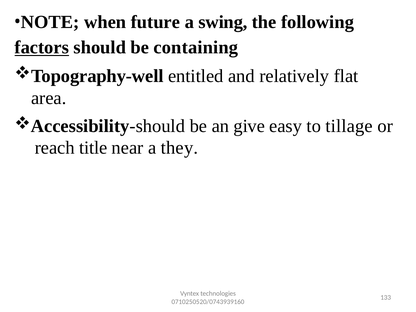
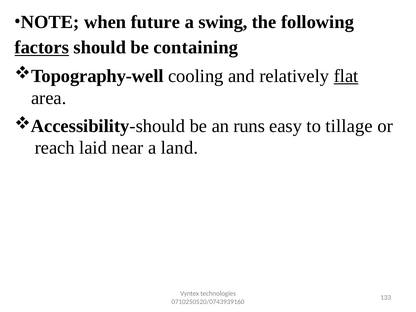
entitled: entitled -> cooling
flat underline: none -> present
give: give -> runs
title: title -> laid
they: they -> land
